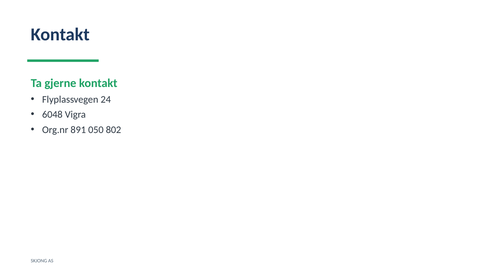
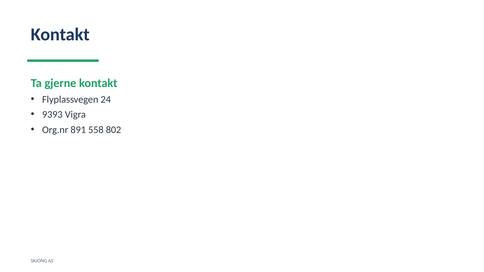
6048: 6048 -> 9393
050: 050 -> 558
